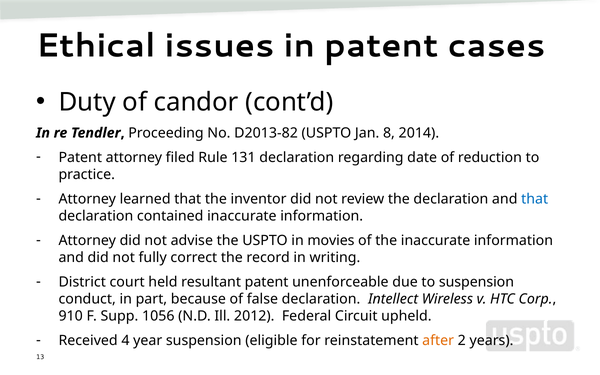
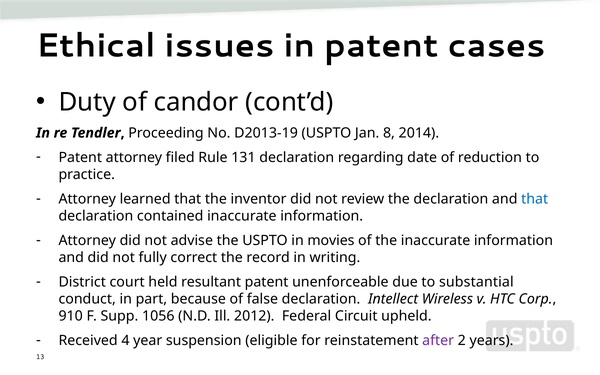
D2013-82: D2013-82 -> D2013-19
to suspension: suspension -> substantial
after colour: orange -> purple
